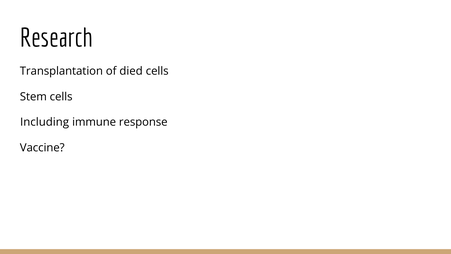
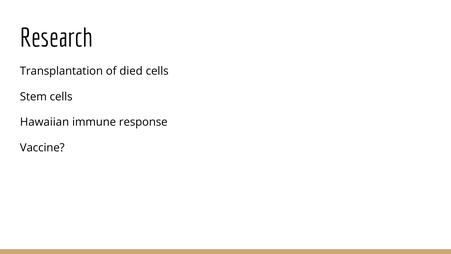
Including: Including -> Hawaiian
